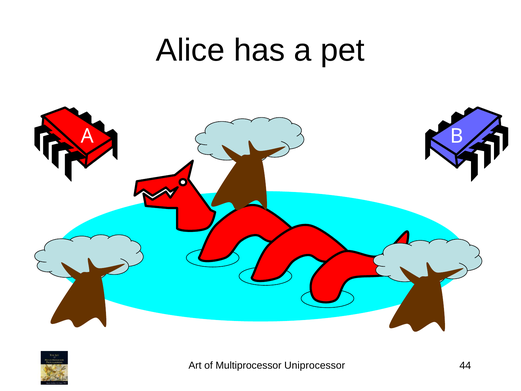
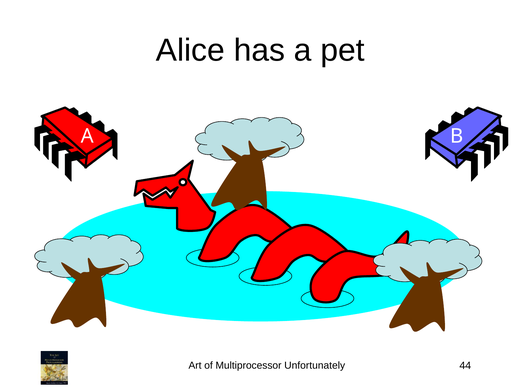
Uniprocessor: Uniprocessor -> Unfortunately
